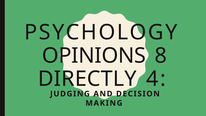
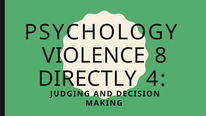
OPINIONS: OPINIONS -> VIOLENCE
